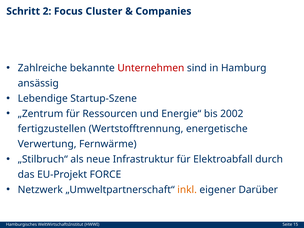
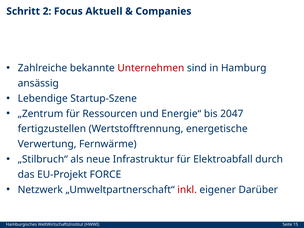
Cluster: Cluster -> Aktuell
2002: 2002 -> 2047
inkl colour: orange -> red
